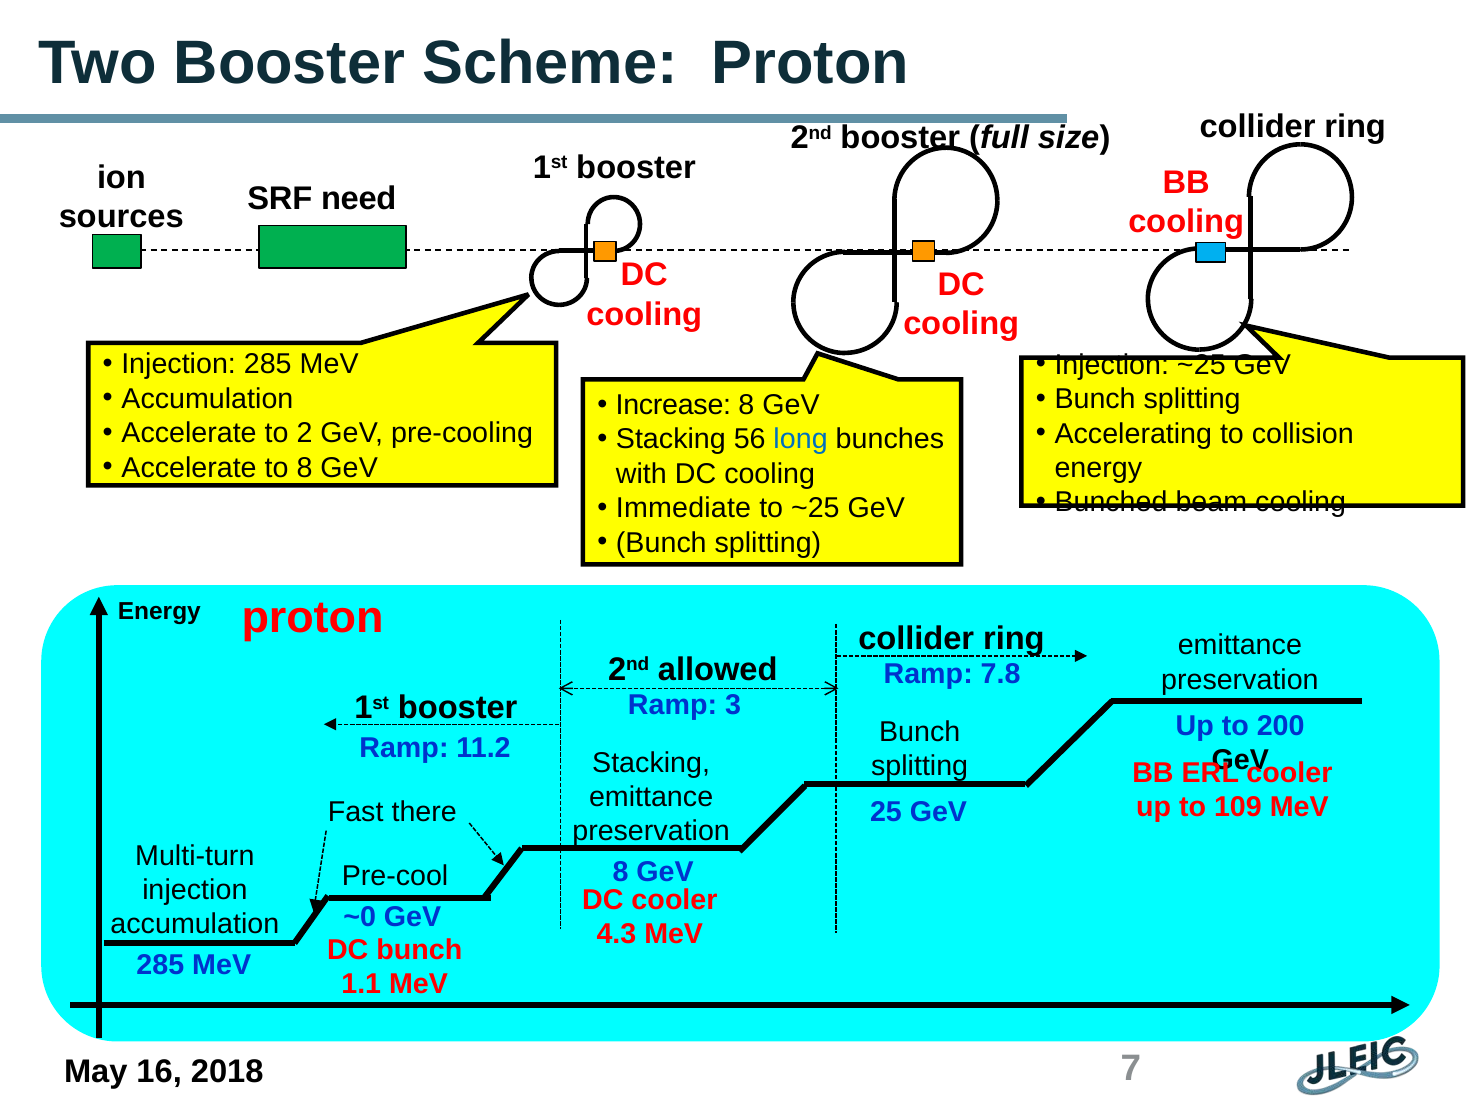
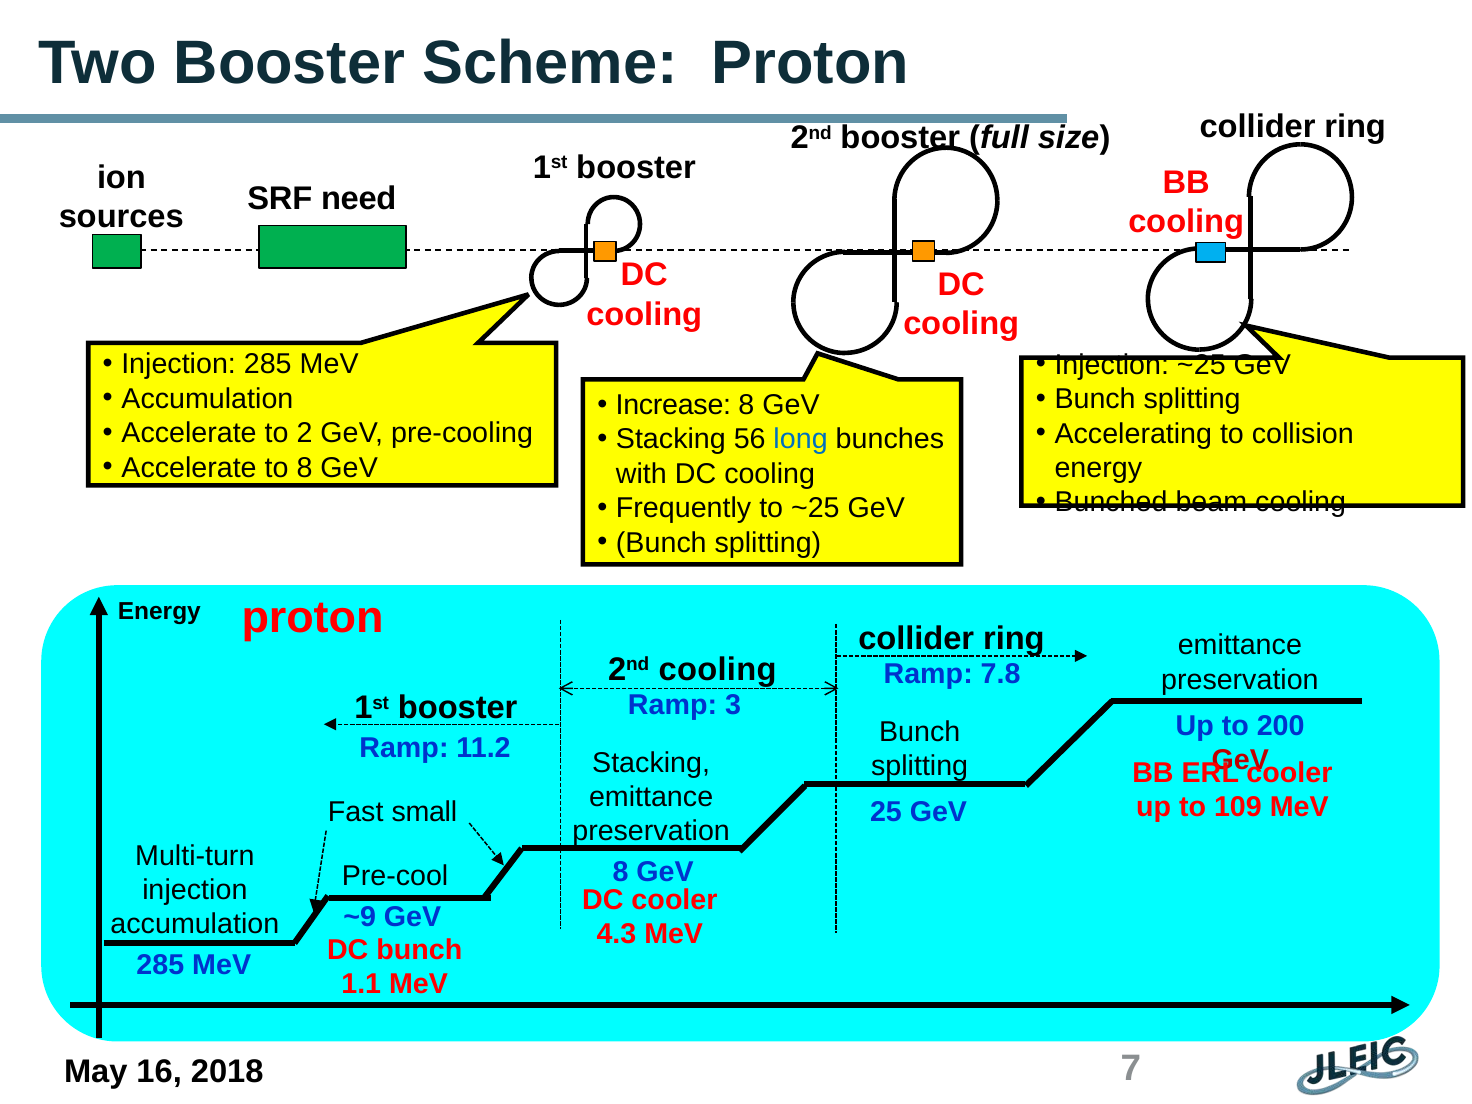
Immediate: Immediate -> Frequently
2nd allowed: allowed -> cooling
GeV at (1240, 760) colour: black -> red
there: there -> small
~0: ~0 -> ~9
